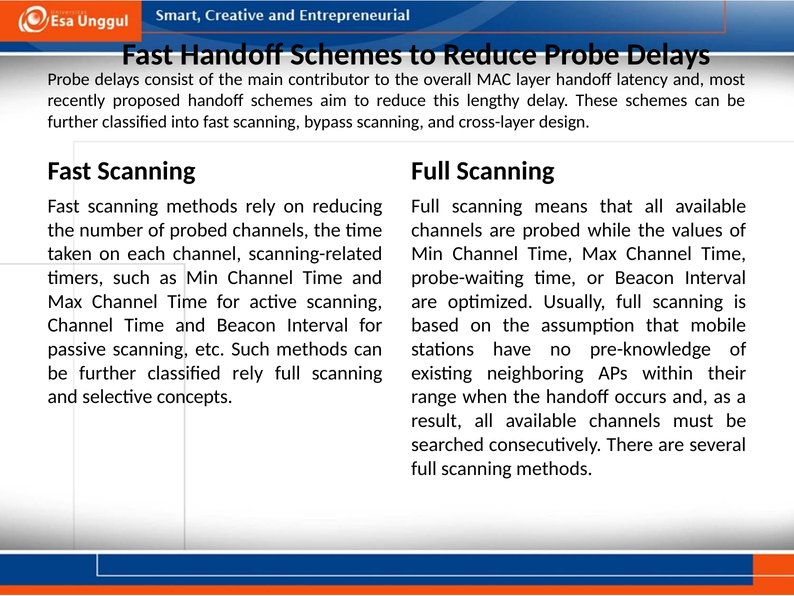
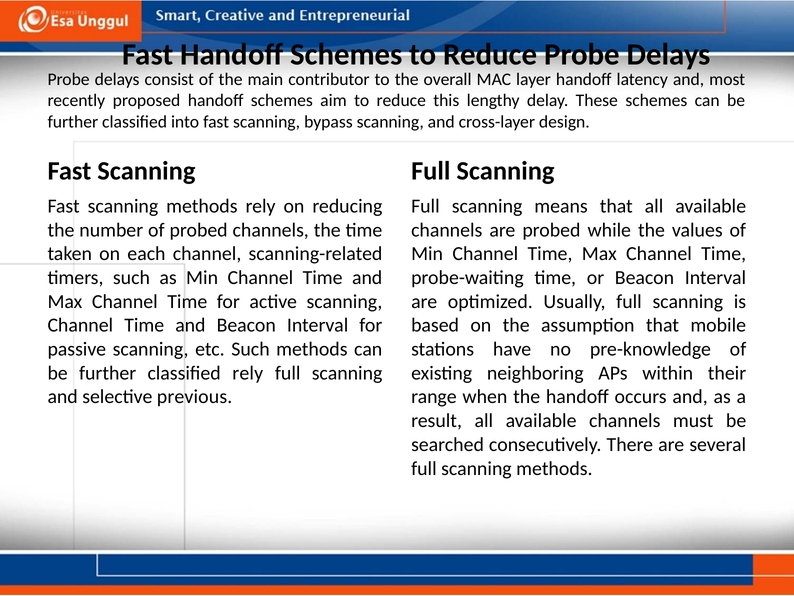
concepts: concepts -> previous
